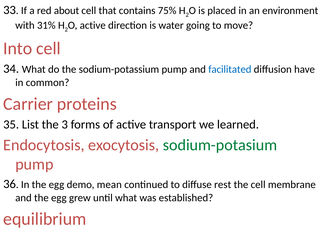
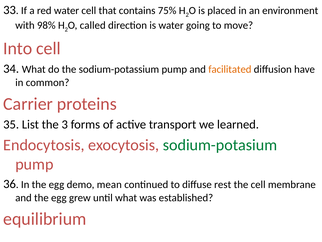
red about: about -> water
31%: 31% -> 98%
active at (93, 25): active -> called
facilitated colour: blue -> orange
